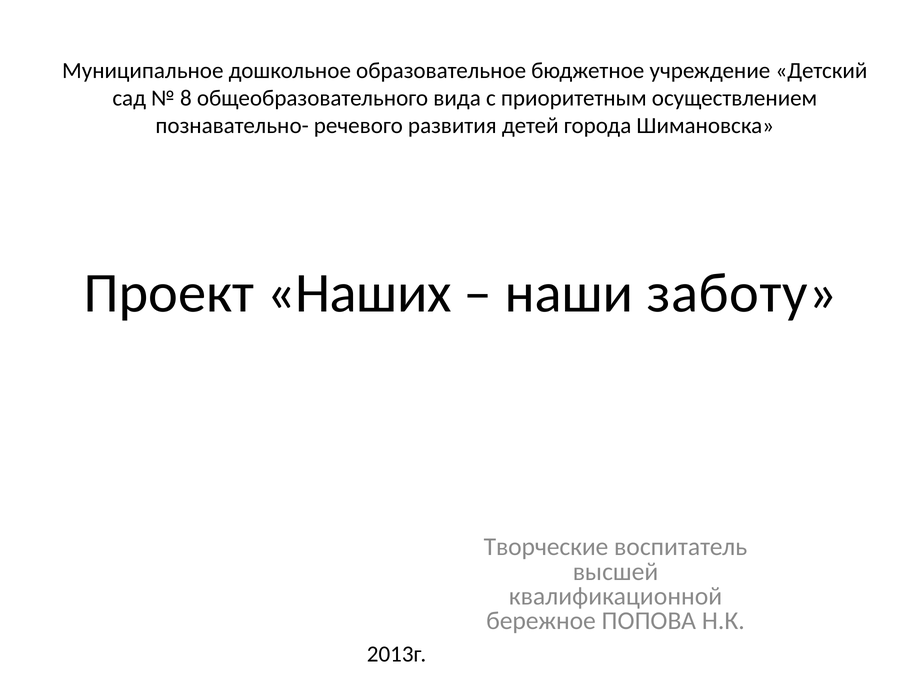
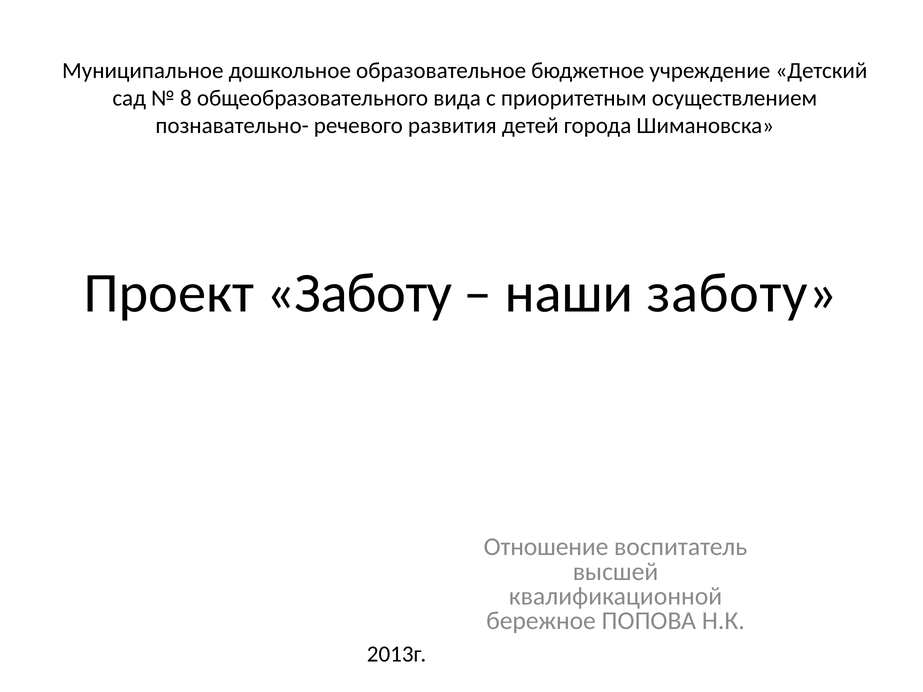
Проект Наших: Наших -> Заботу
Творческие: Творческие -> Отношение
